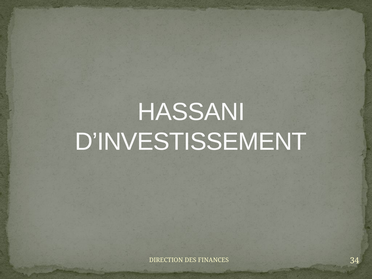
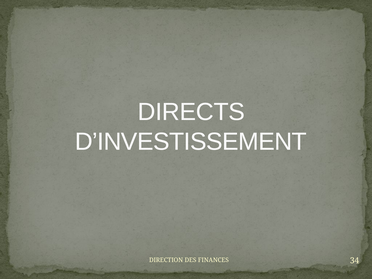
HASSANI: HASSANI -> DIRECTS
